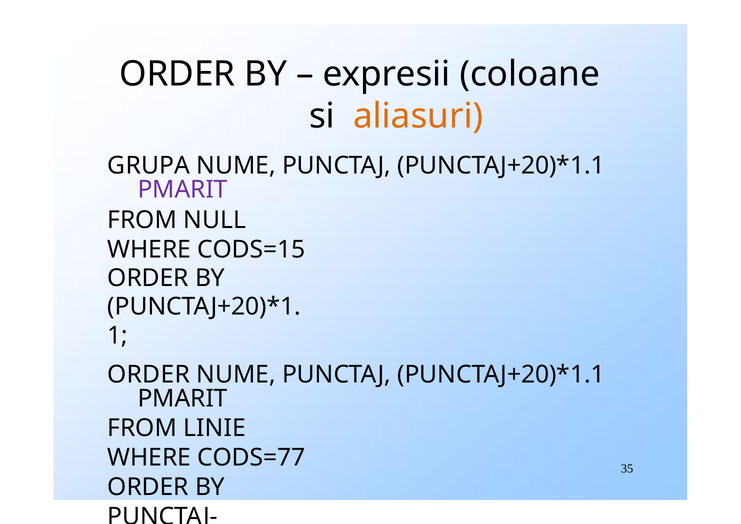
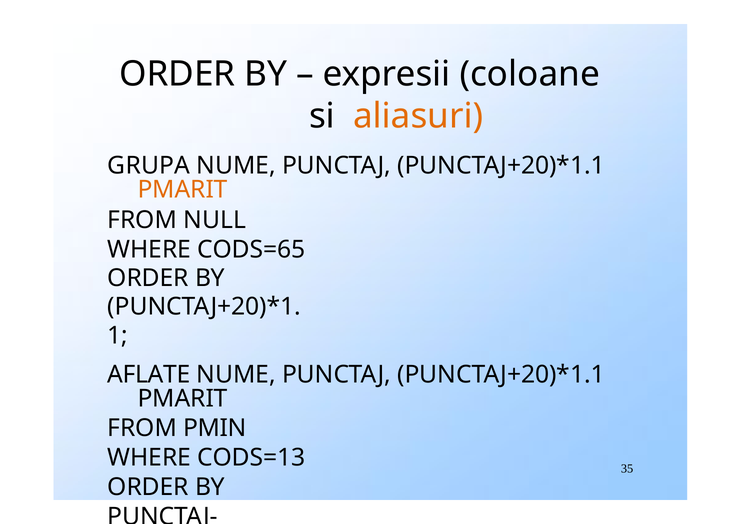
PMARIT at (183, 189) colour: purple -> orange
CODS=15: CODS=15 -> CODS=65
ORDER at (149, 374): ORDER -> AFLATE
LINIE: LINIE -> PMIN
CODS=77: CODS=77 -> CODS=13
